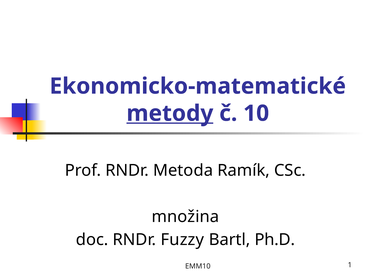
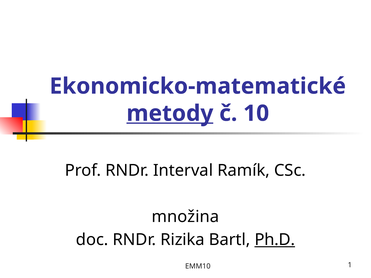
Metoda: Metoda -> Interval
Fuzzy: Fuzzy -> Rizika
Ph.D underline: none -> present
